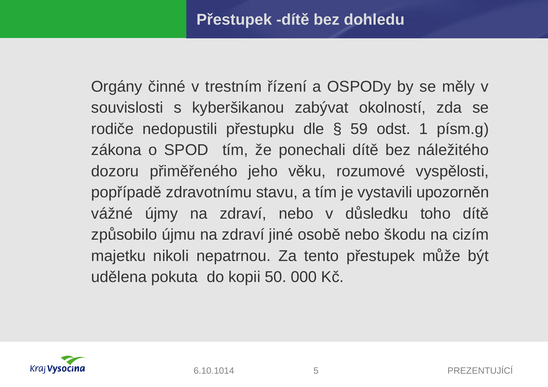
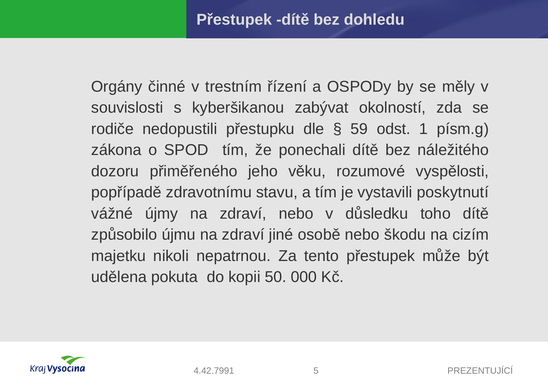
upozorněn: upozorněn -> poskytnutí
6.10.1014: 6.10.1014 -> 4.42.7991
